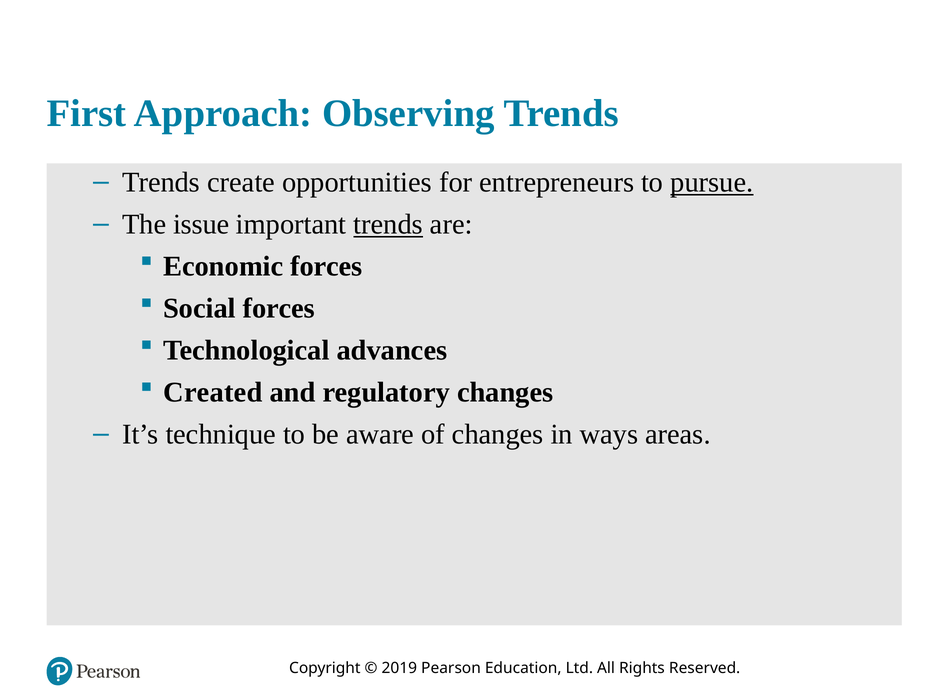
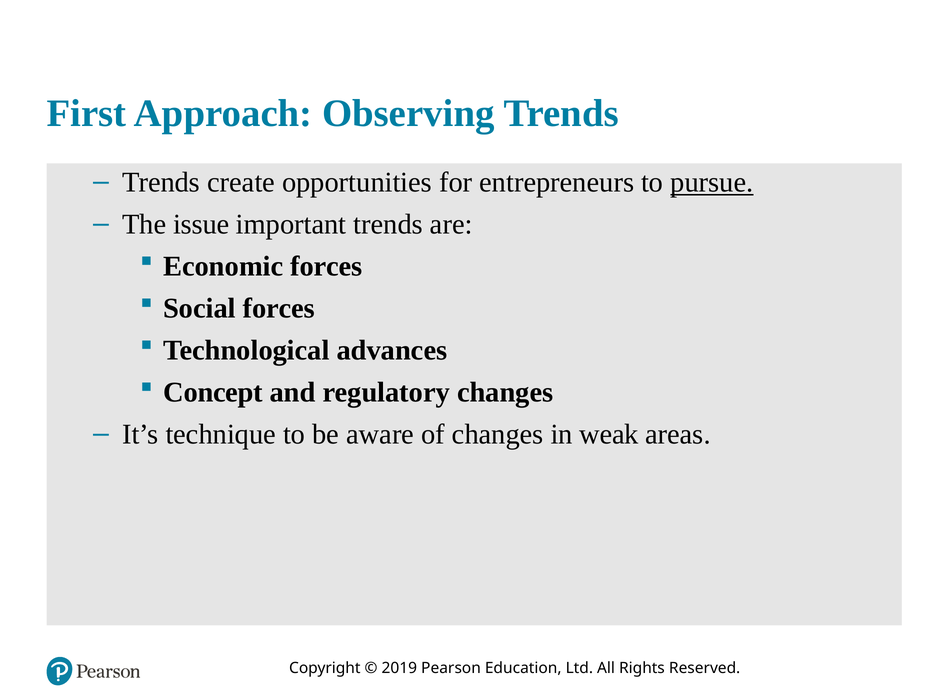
trends at (388, 224) underline: present -> none
Created: Created -> Concept
ways: ways -> weak
